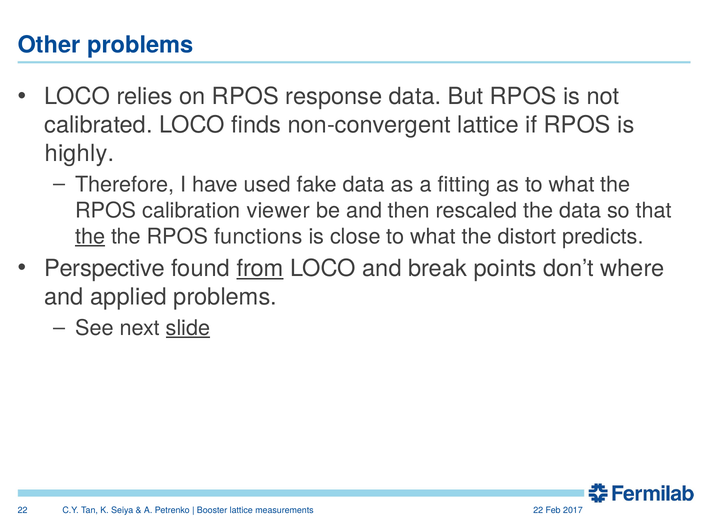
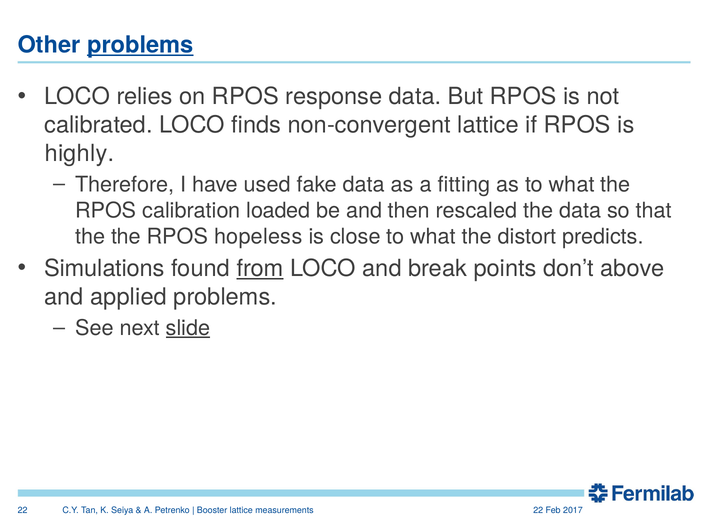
problems at (140, 45) underline: none -> present
viewer: viewer -> loaded
the at (90, 236) underline: present -> none
functions: functions -> hopeless
Perspective: Perspective -> Simulations
where: where -> above
